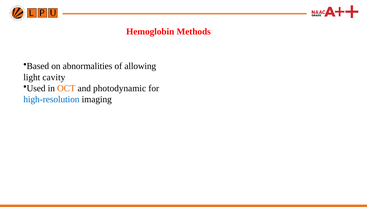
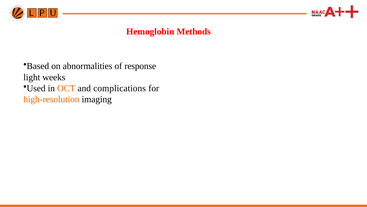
allowing: allowing -> response
cavity: cavity -> weeks
photodynamic: photodynamic -> complications
high-resolution colour: blue -> orange
